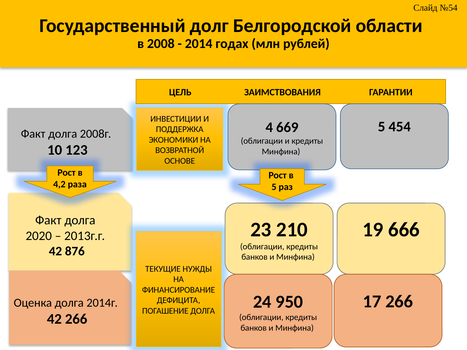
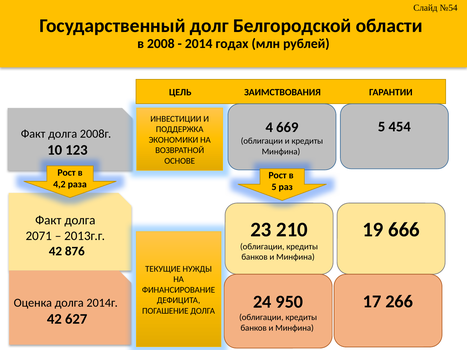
2020: 2020 -> 2071
42 266: 266 -> 627
